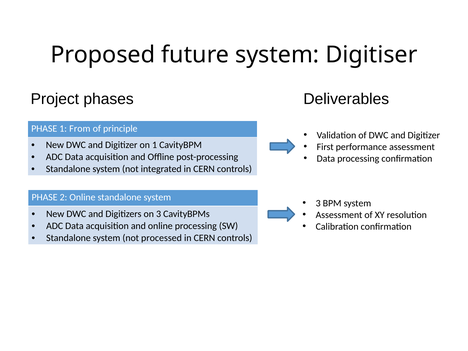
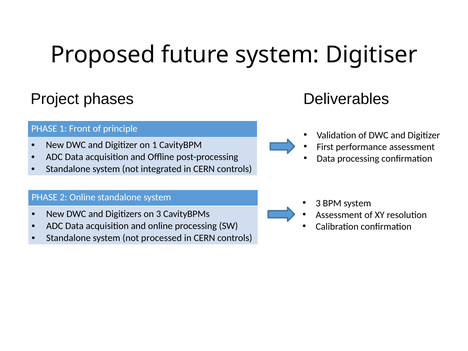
From: From -> Front
